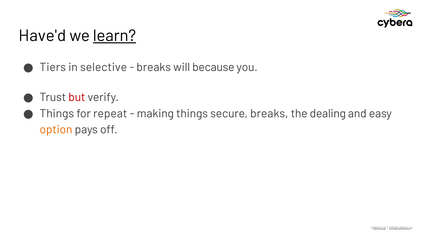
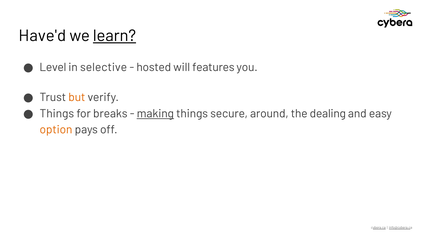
Tiers: Tiers -> Level
breaks at (154, 67): breaks -> hosted
because: because -> features
but colour: red -> orange
repeat: repeat -> breaks
making underline: none -> present
secure breaks: breaks -> around
